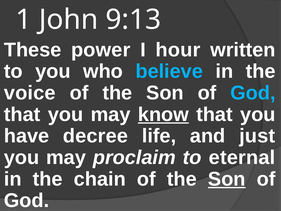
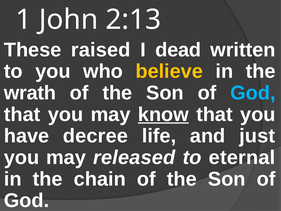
9:13: 9:13 -> 2:13
power: power -> raised
hour: hour -> dead
believe colour: light blue -> yellow
voice: voice -> wrath
proclaim: proclaim -> released
Son at (227, 179) underline: present -> none
